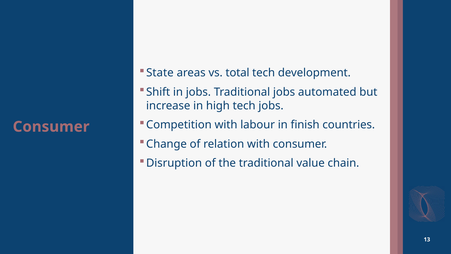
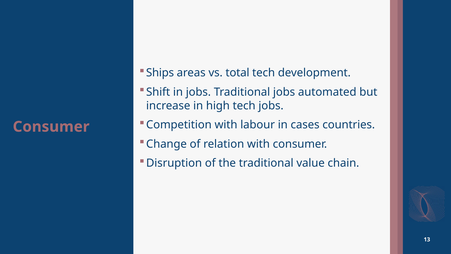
State: State -> Ships
finish: finish -> cases
